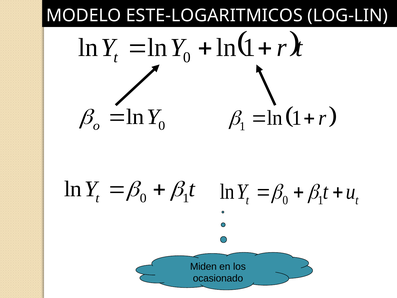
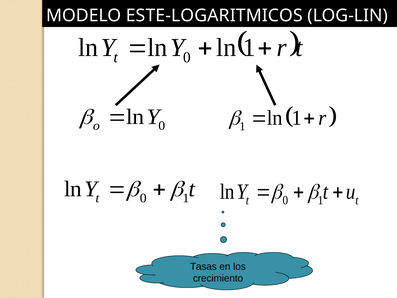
Miden: Miden -> Tasas
ocasionado: ocasionado -> crecimiento
